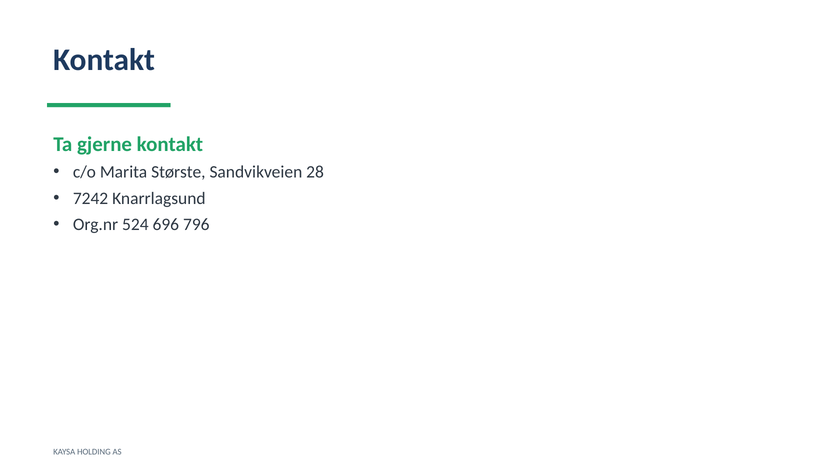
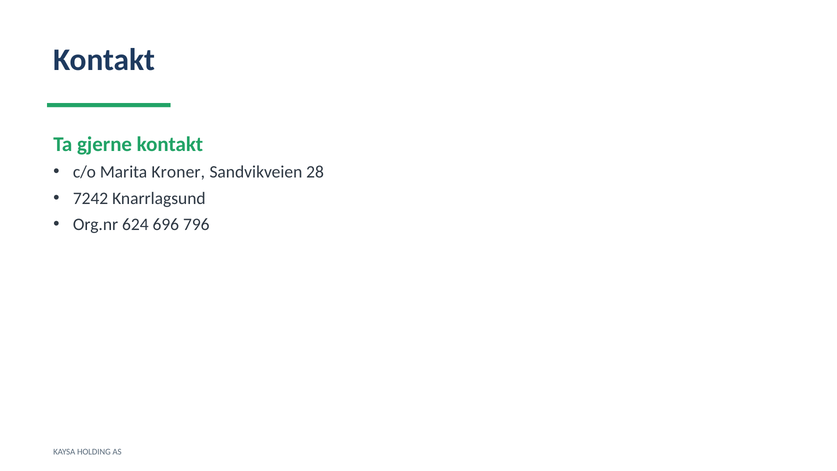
Største: Største -> Kroner
524: 524 -> 624
